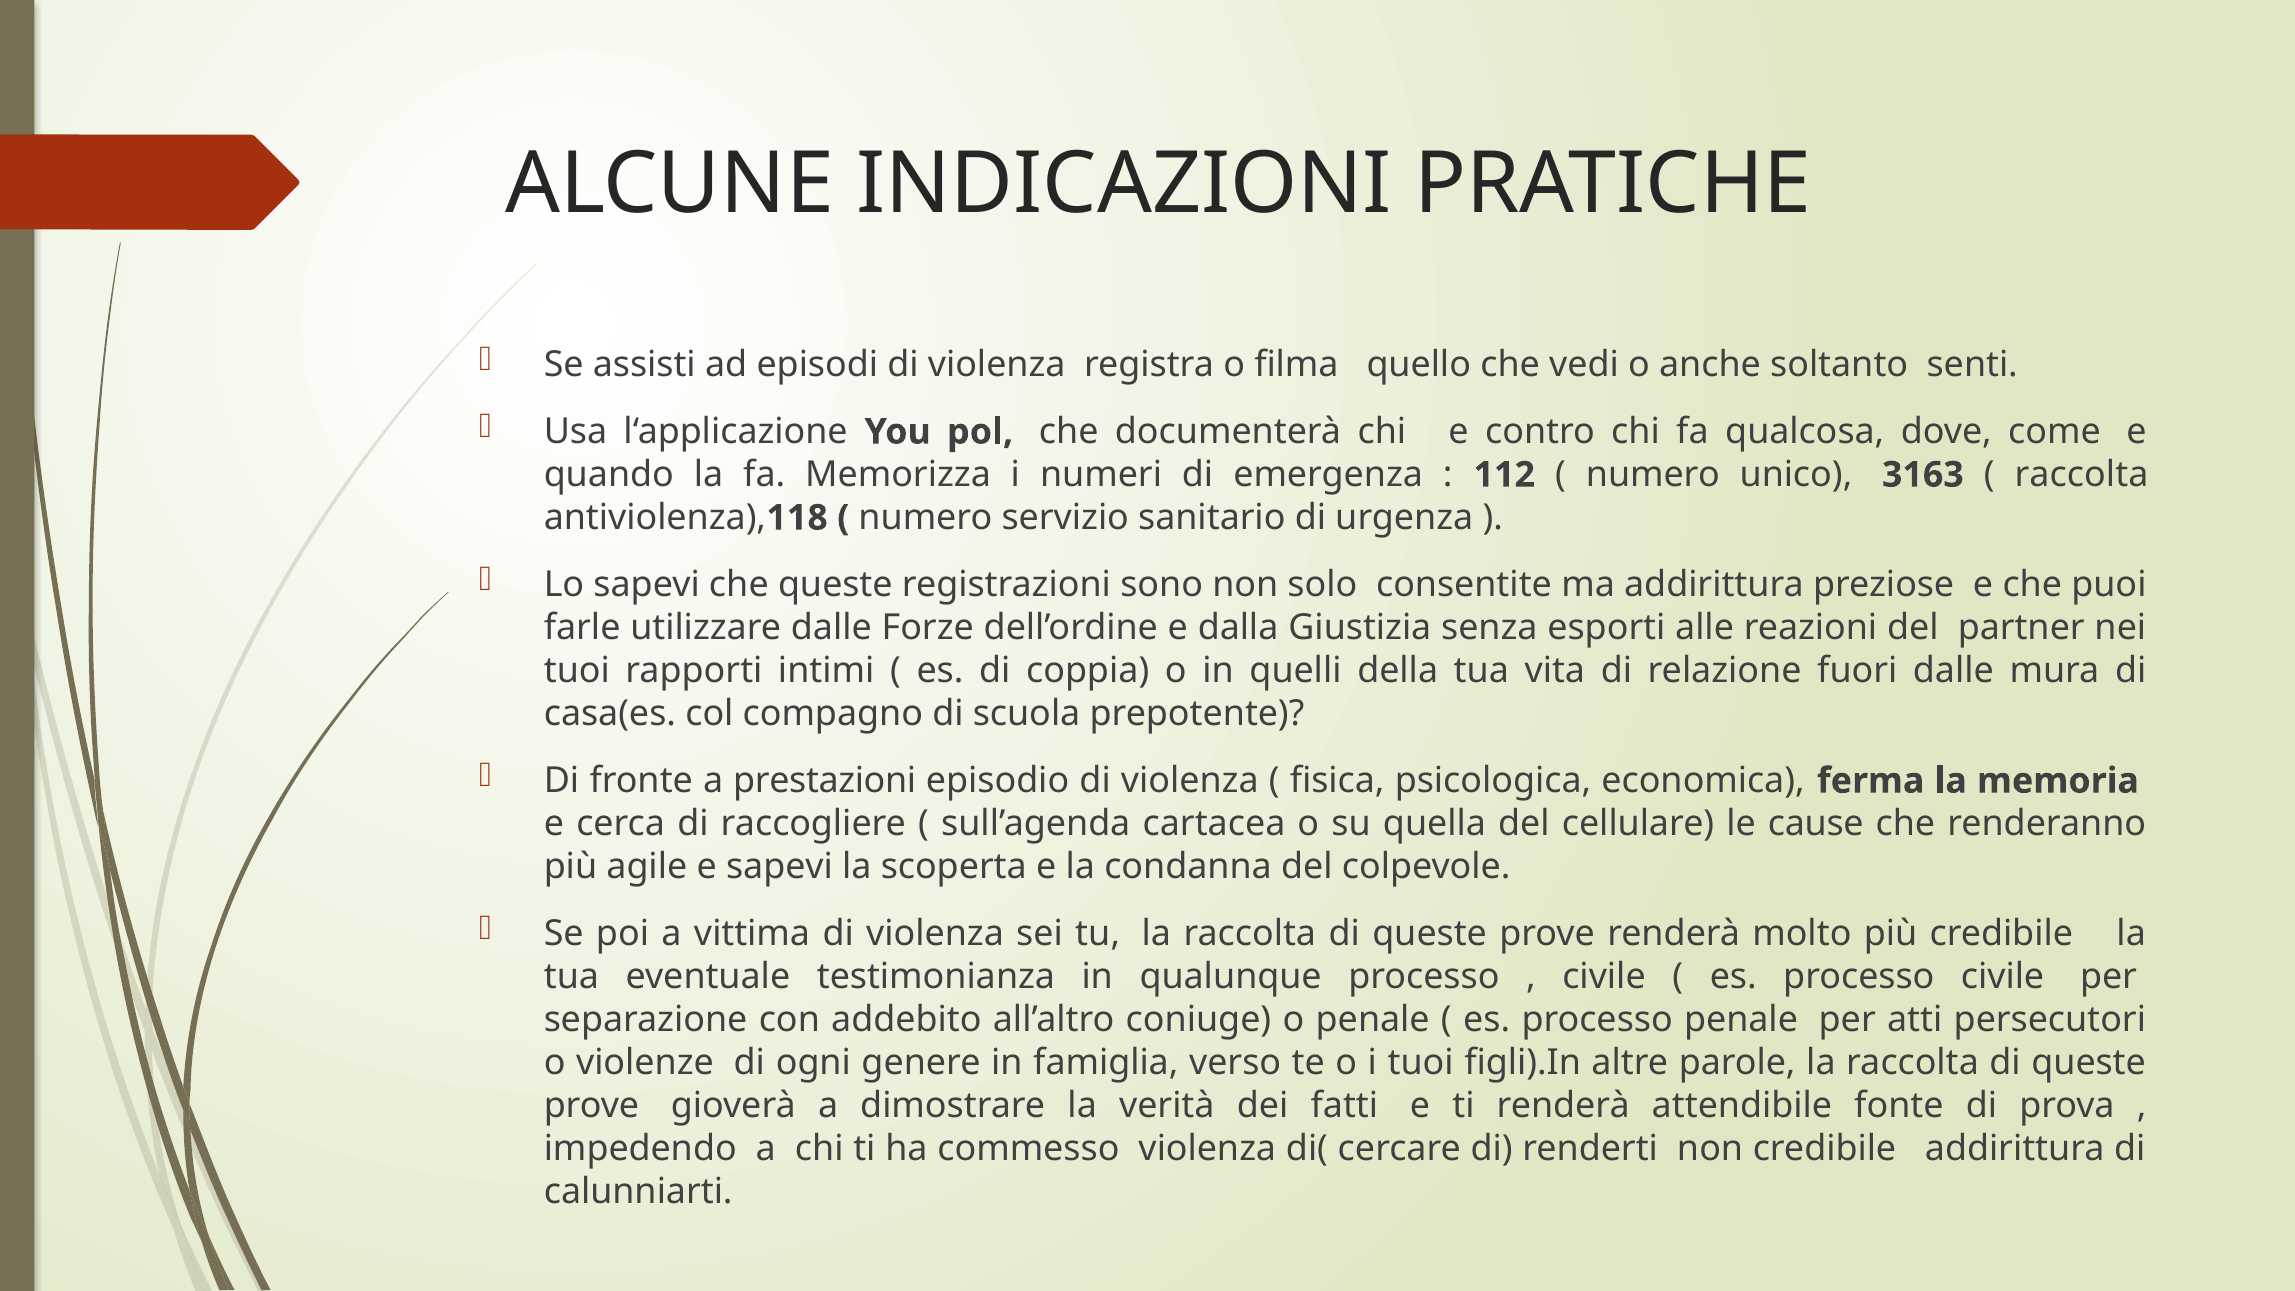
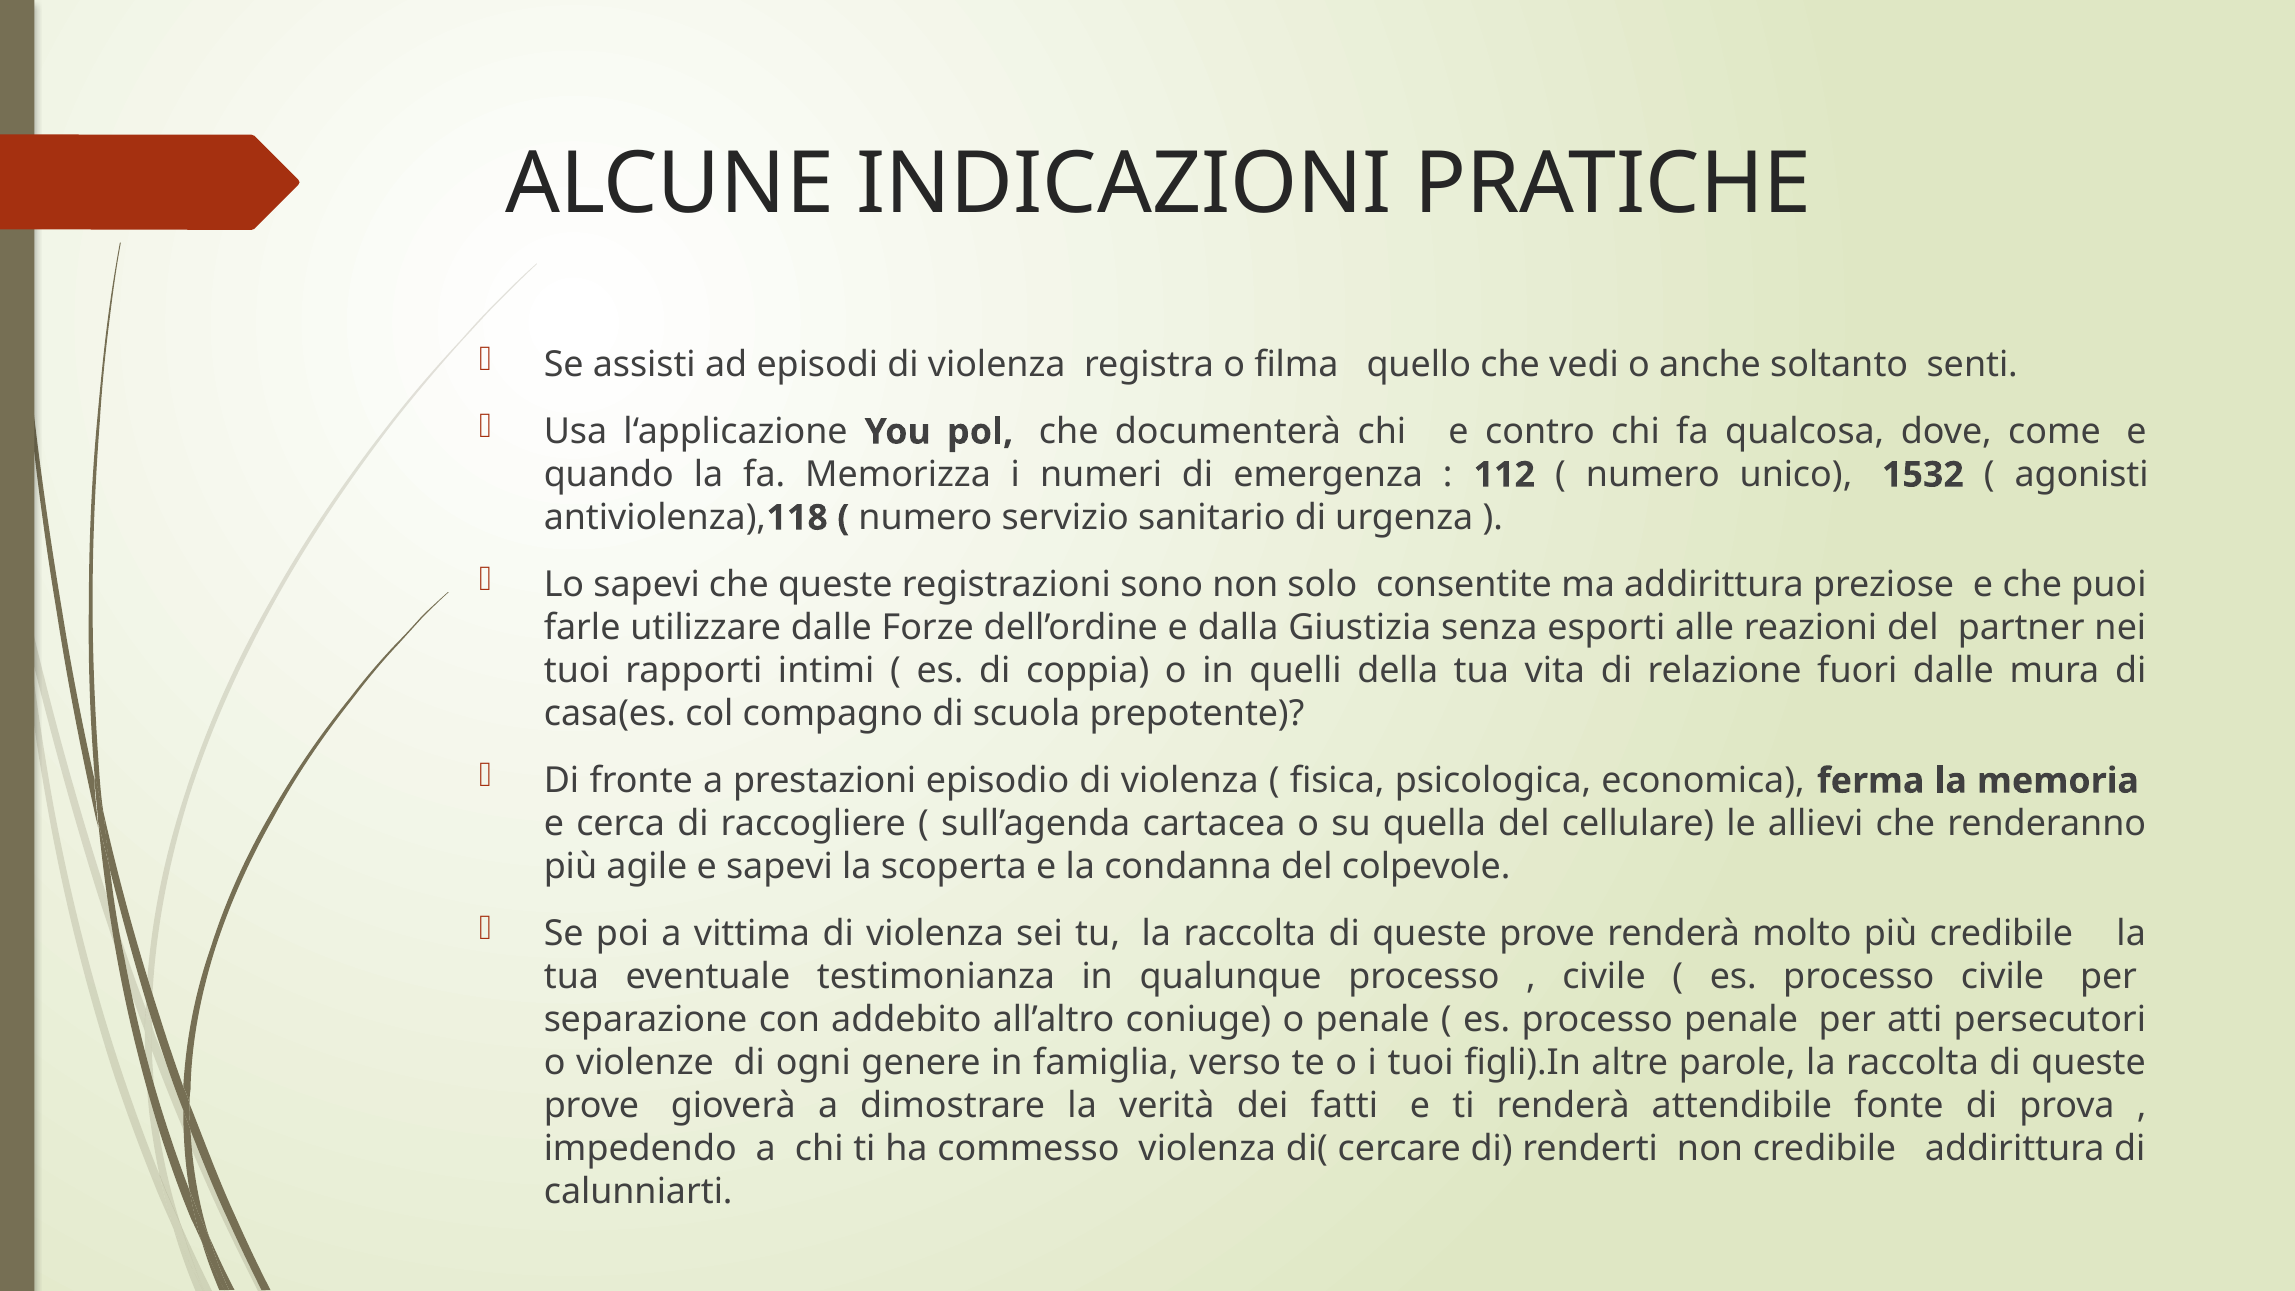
3163: 3163 -> 1532
raccolta at (2081, 475): raccolta -> agonisti
cause: cause -> allievi
